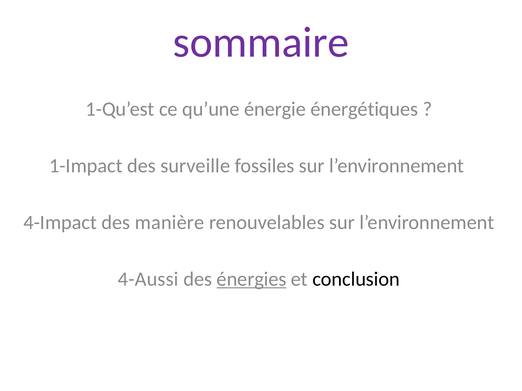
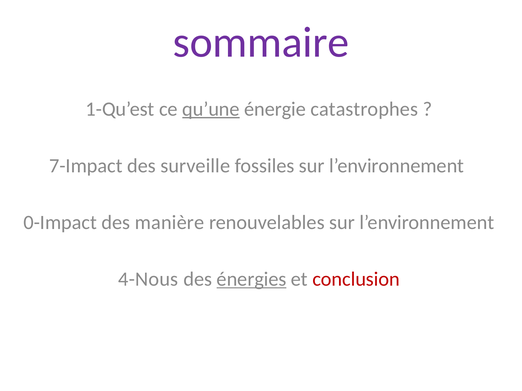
qu’une underline: none -> present
énergétiques: énergétiques -> catastrophes
1-Impact: 1-Impact -> 7-Impact
4-Impact: 4-Impact -> 0-Impact
4-Aussi: 4-Aussi -> 4-Nous
conclusion colour: black -> red
